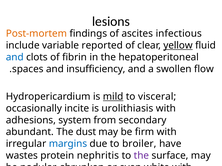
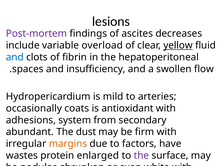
Post-mortem colour: orange -> purple
infectious: infectious -> decreases
reported: reported -> overload
mild underline: present -> none
visceral: visceral -> arteries
incite: incite -> coats
urolithiasis: urolithiasis -> antioxidant
margins colour: blue -> orange
broiler: broiler -> factors
nephritis: nephritis -> enlarged
